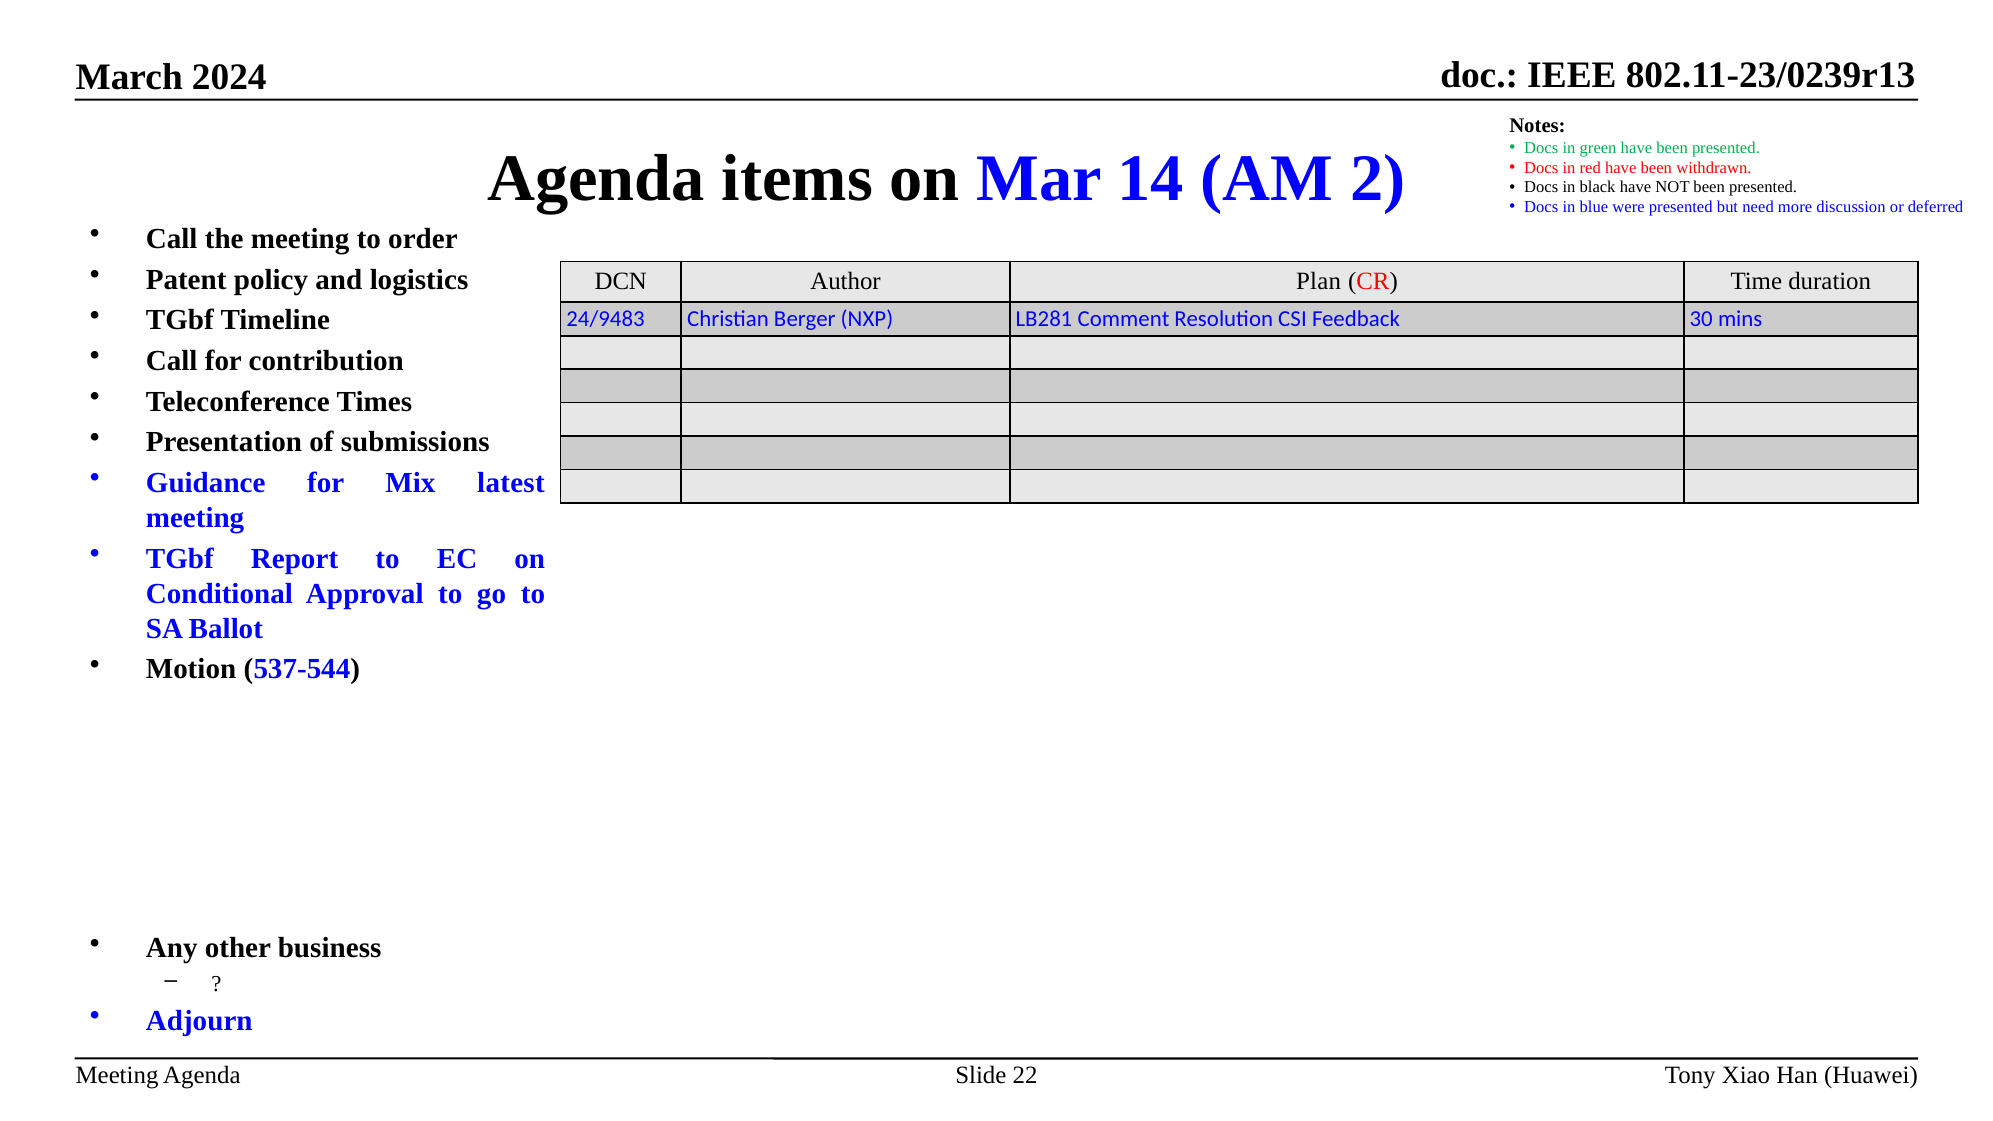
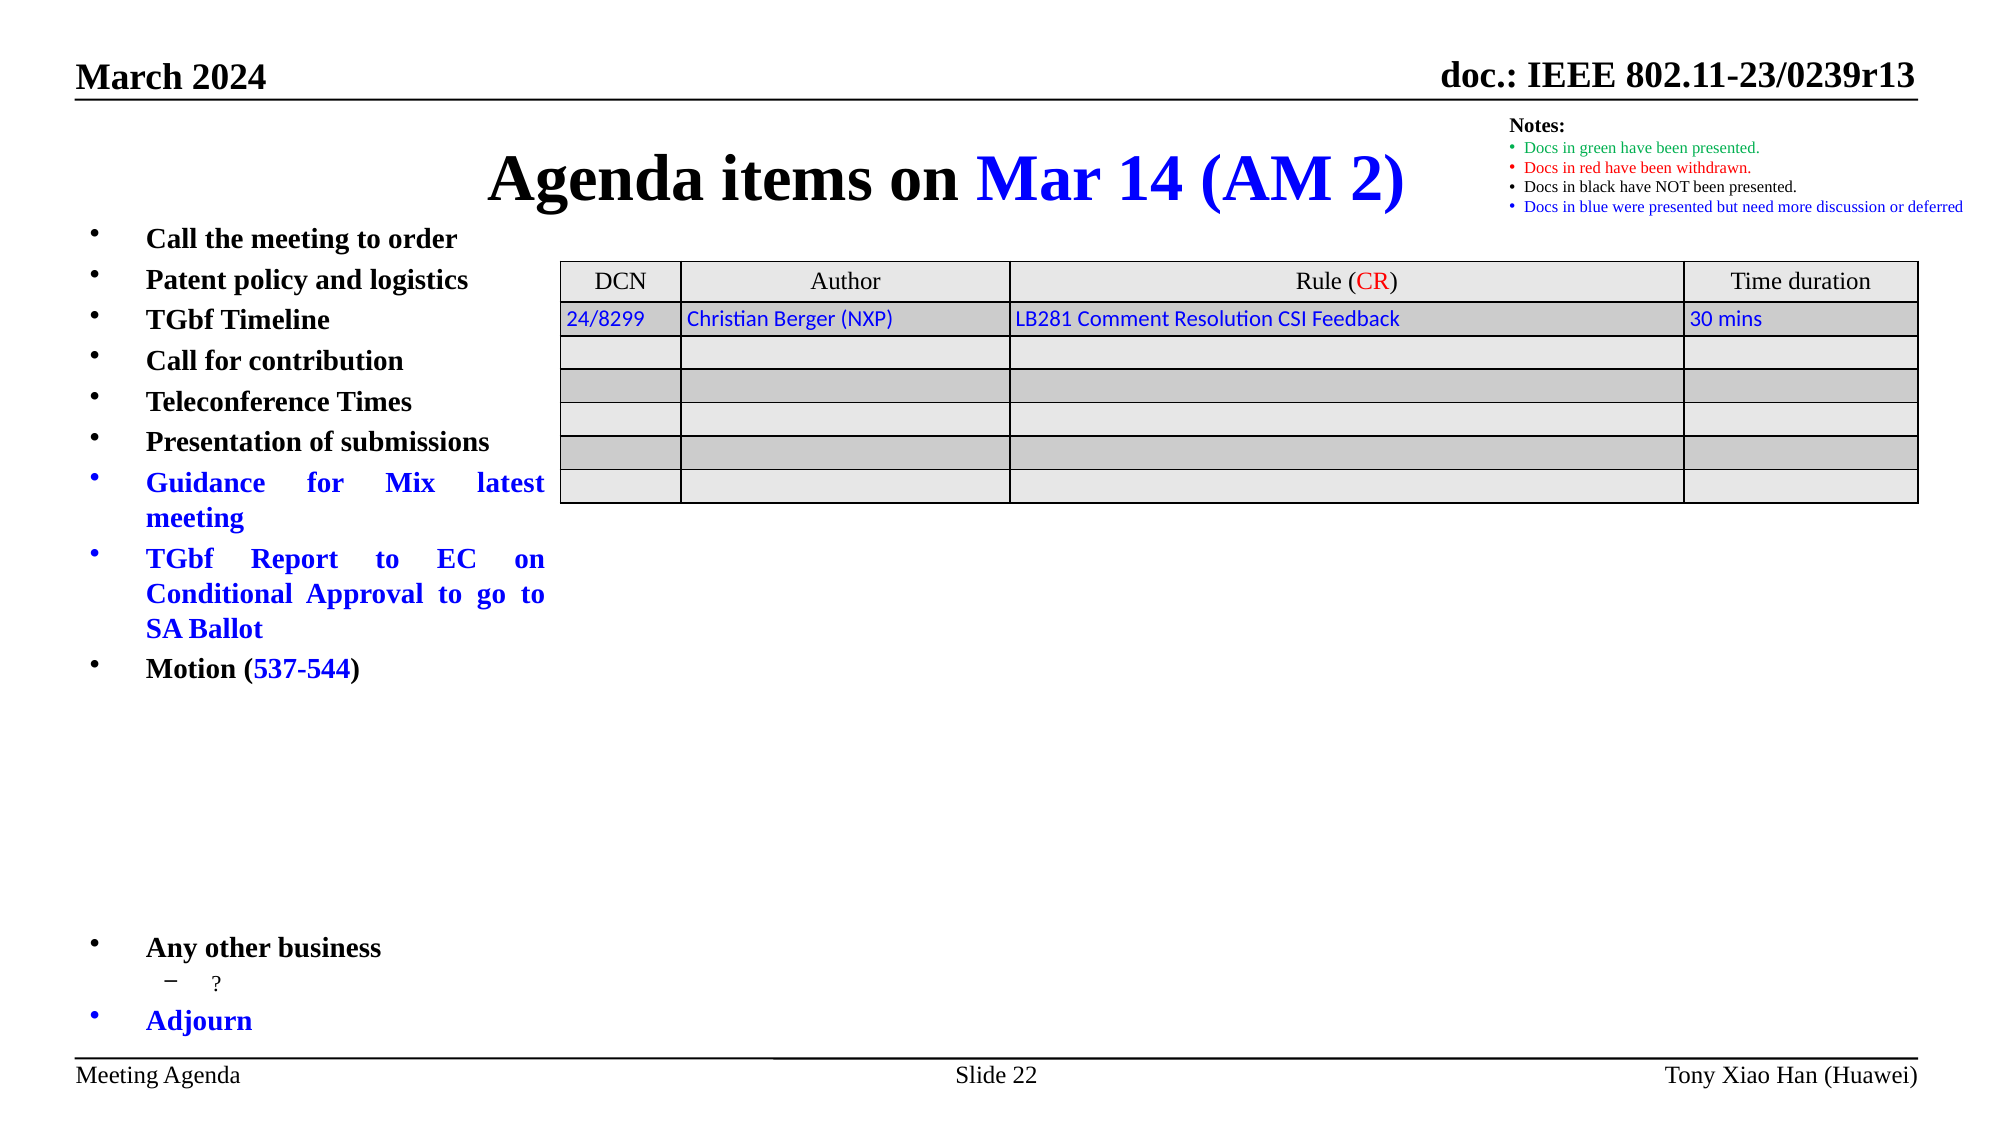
Plan: Plan -> Rule
24/9483: 24/9483 -> 24/8299
